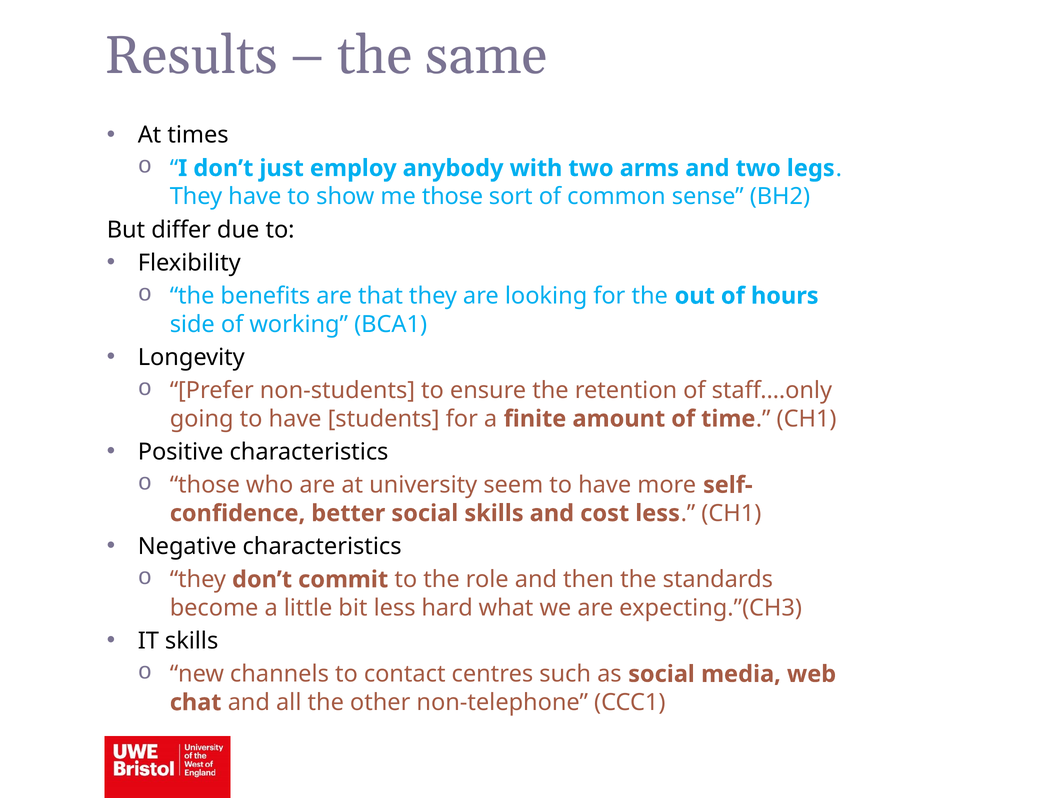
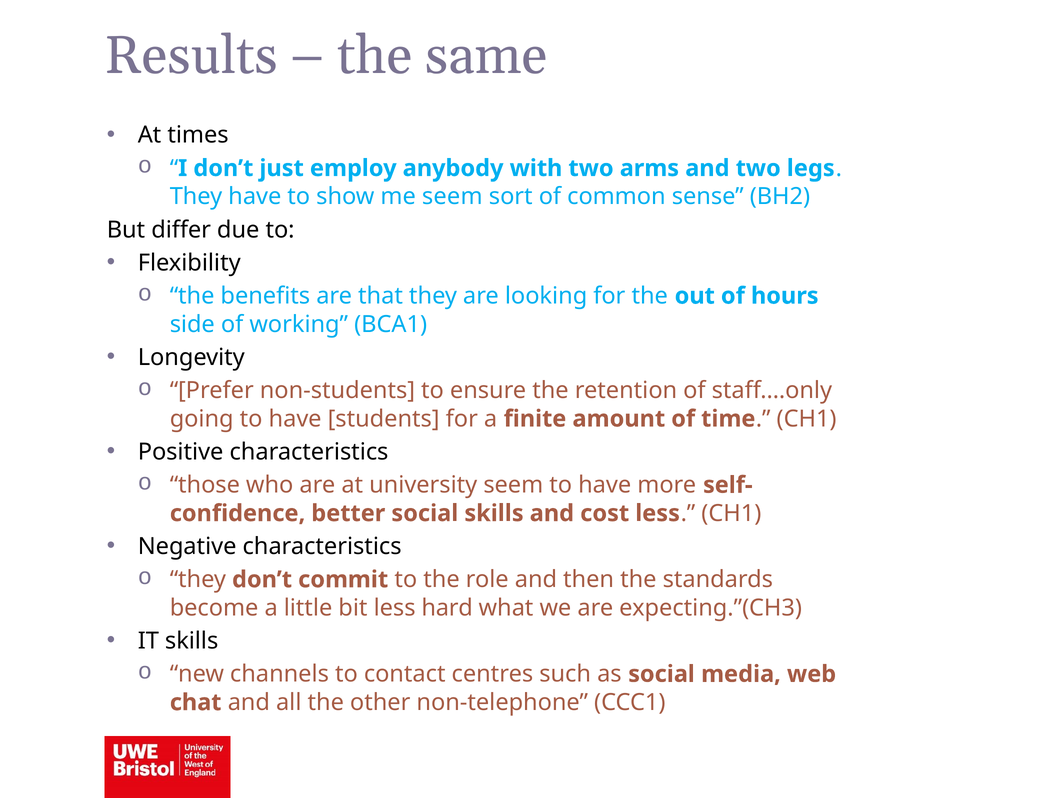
me those: those -> seem
